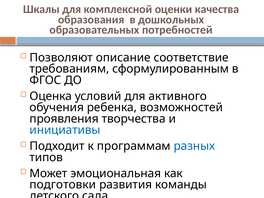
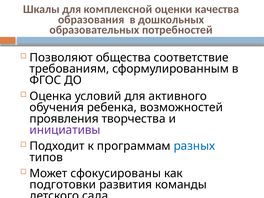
описание: описание -> общества
инициативы colour: blue -> purple
эмоциональная: эмоциональная -> сфокусированы
